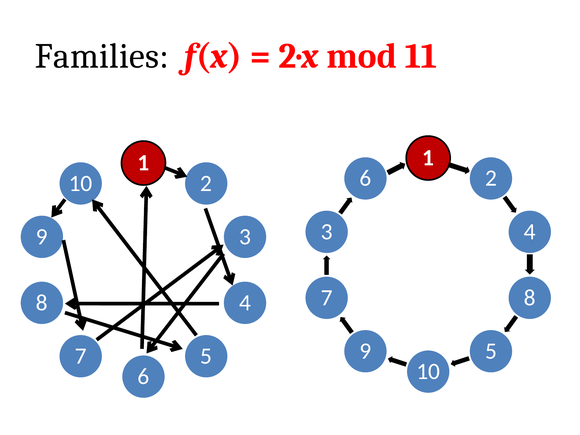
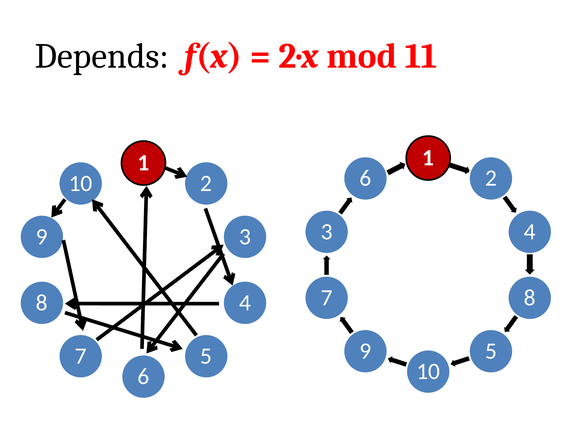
Families: Families -> Depends
